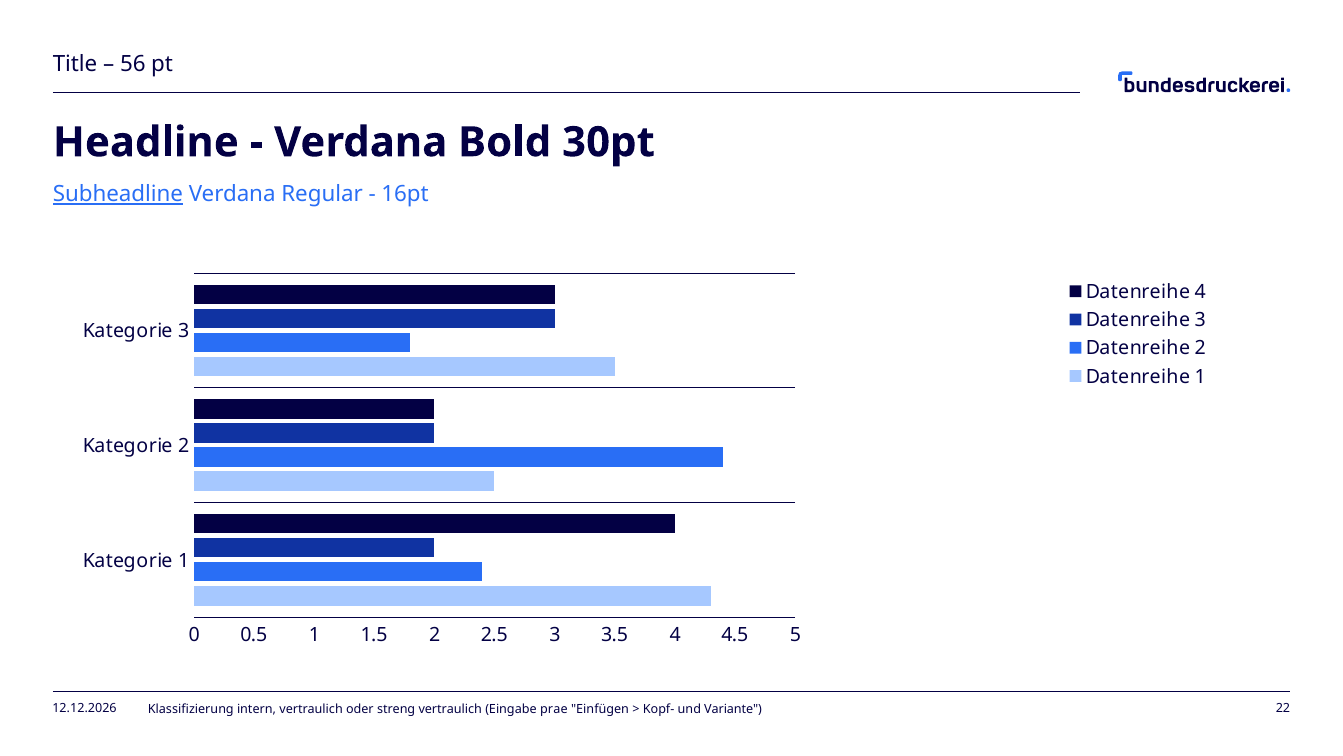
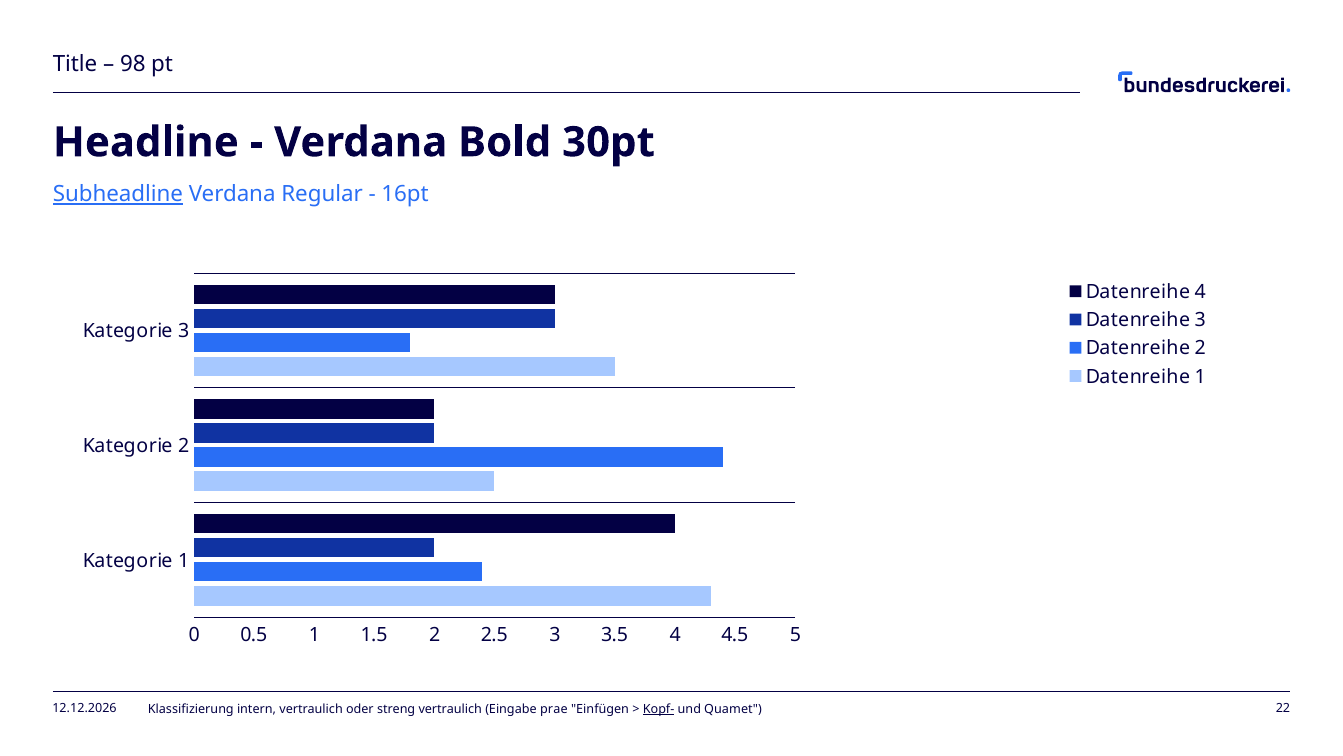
56: 56 -> 98
Kopf- underline: none -> present
Variante: Variante -> Quamet
